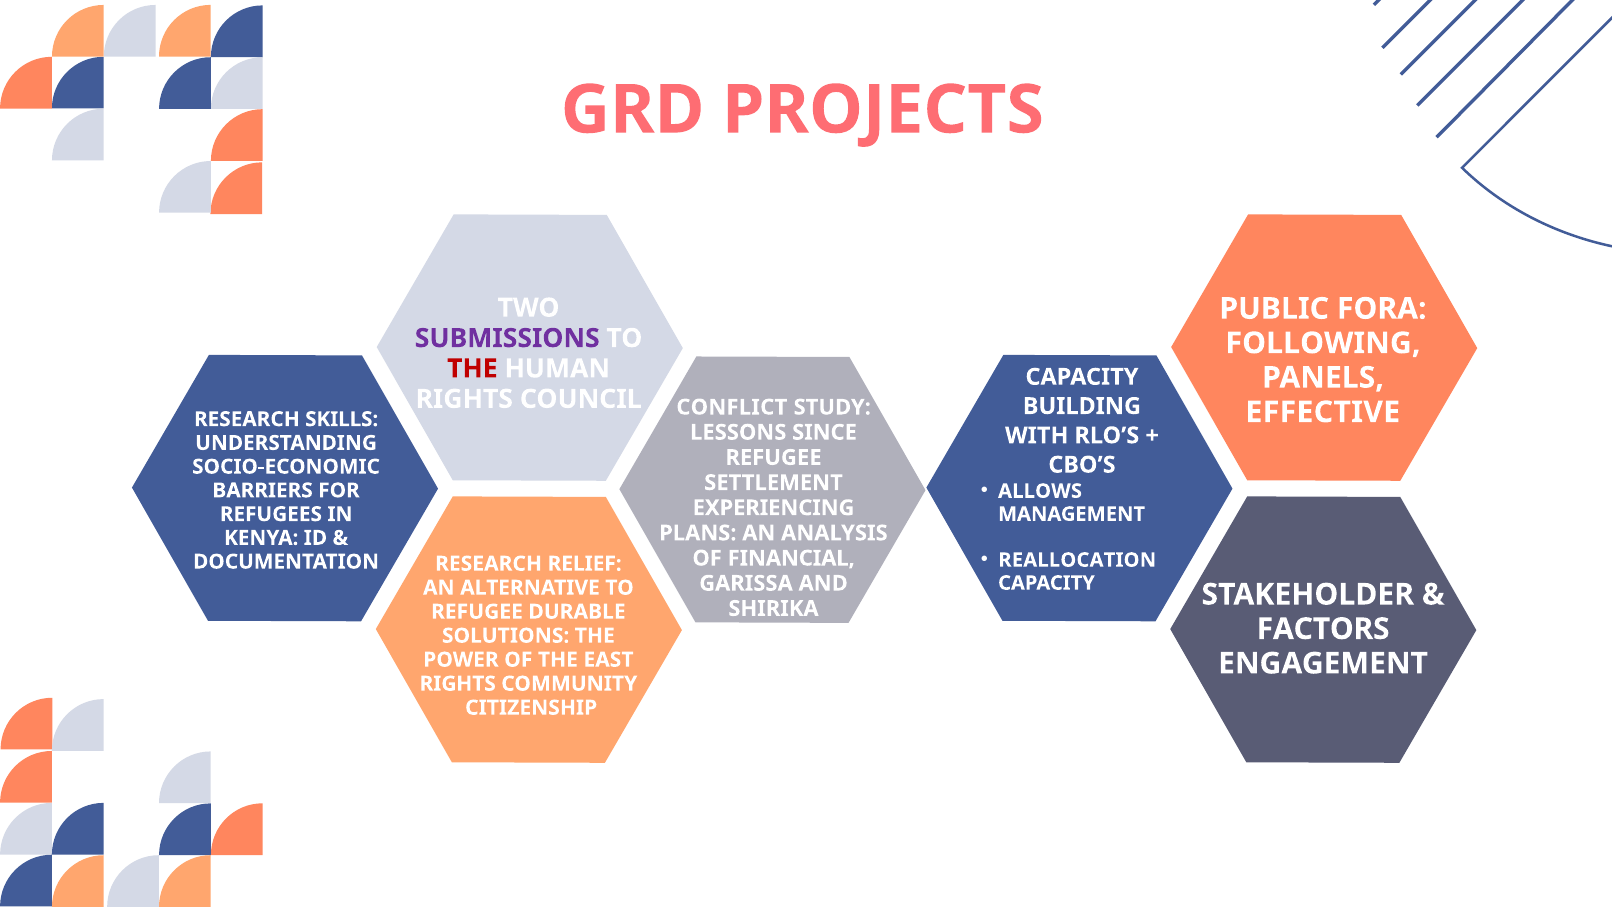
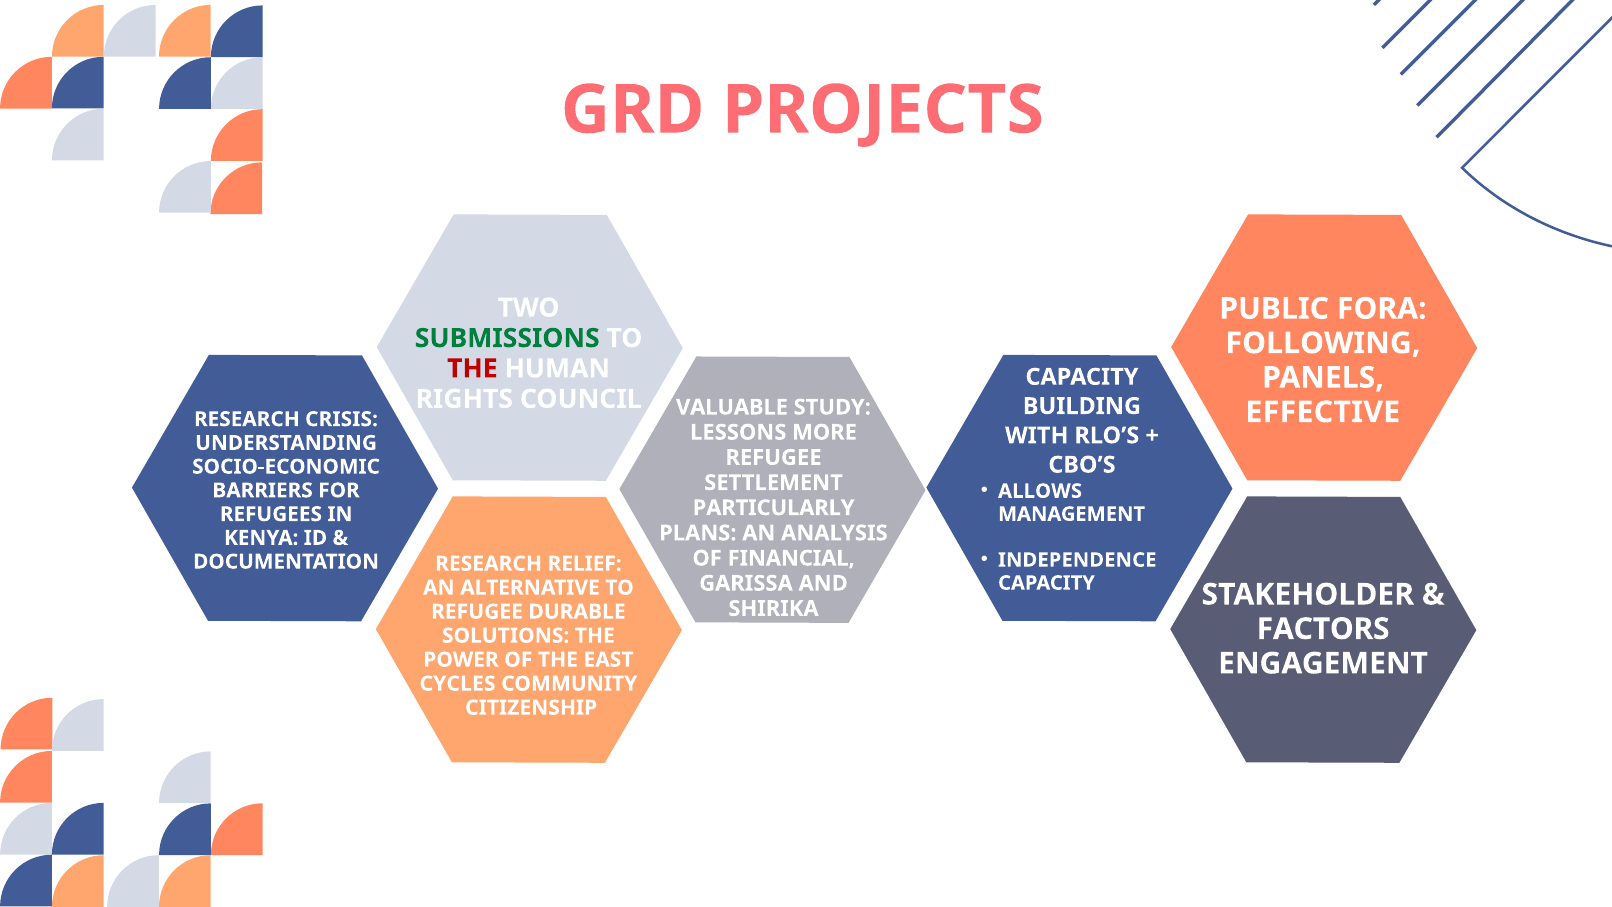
SUBMISSIONS colour: purple -> green
CONFLICT: CONFLICT -> VALUABLE
SKILLS: SKILLS -> CRISIS
SINCE: SINCE -> MORE
EXPERIENCING: EXPERIENCING -> PARTICULARLY
REALLOCATION: REALLOCATION -> INDEPENDENCE
RIGHTS at (458, 684): RIGHTS -> CYCLES
